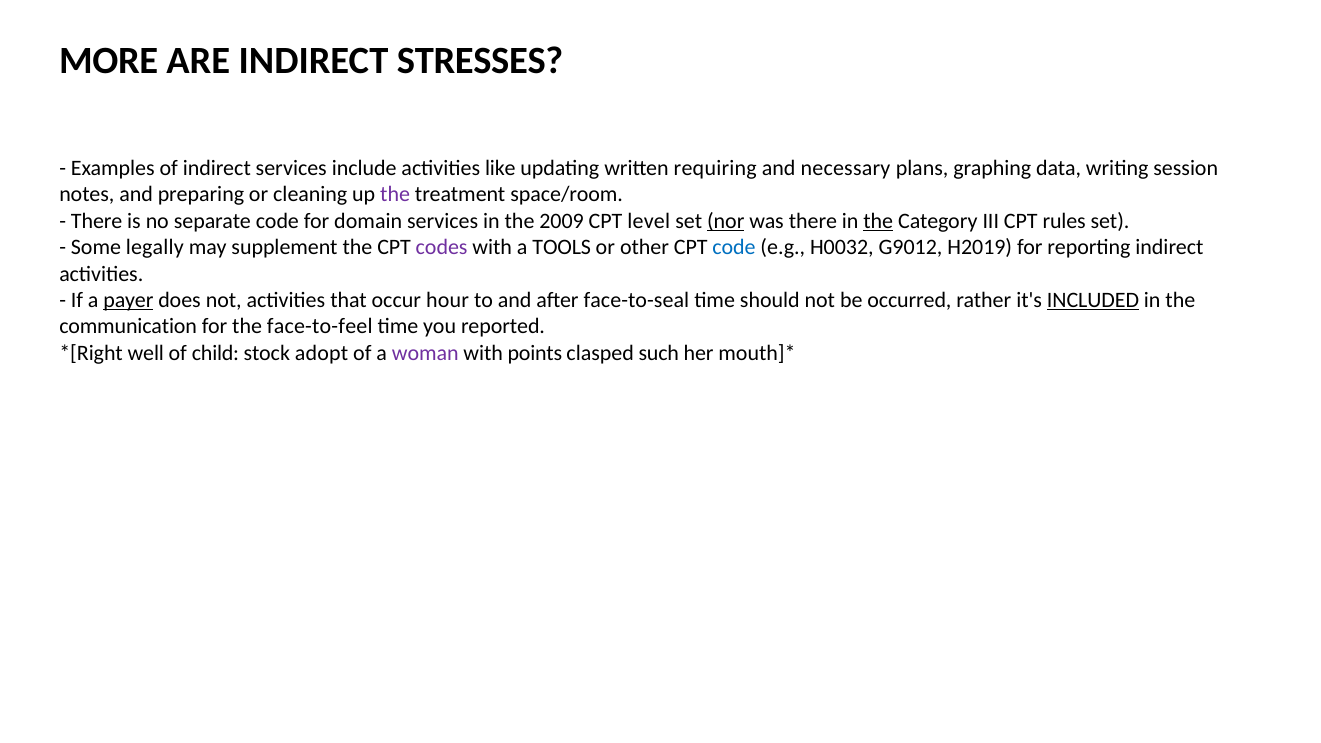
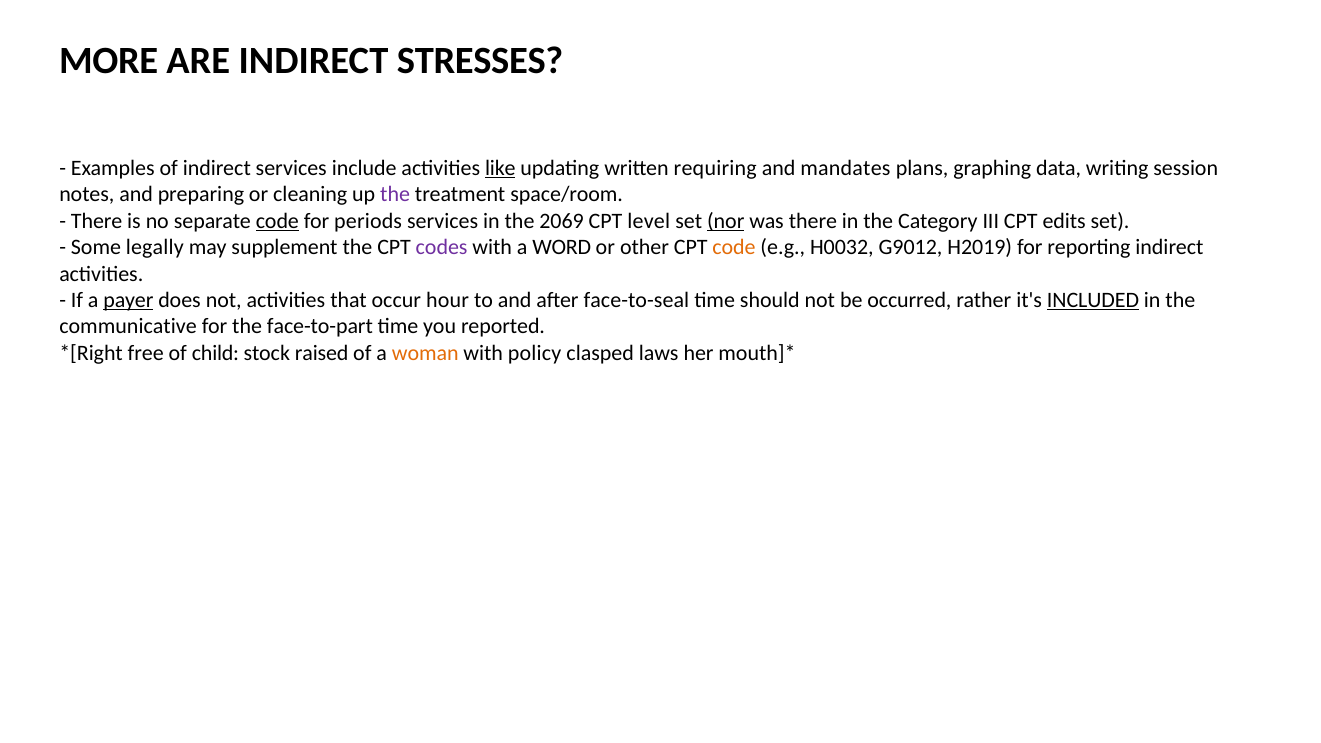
like underline: none -> present
necessary: necessary -> mandates
code at (277, 221) underline: none -> present
domain: domain -> periods
2009: 2009 -> 2069
the at (878, 221) underline: present -> none
rules: rules -> edits
TOOLS: TOOLS -> WORD
code at (734, 247) colour: blue -> orange
communication: communication -> communicative
face-to-feel: face-to-feel -> face-to-part
well: well -> free
adopt: adopt -> raised
woman colour: purple -> orange
points: points -> policy
such: such -> laws
